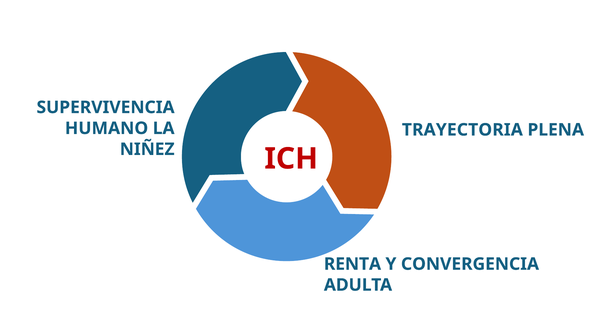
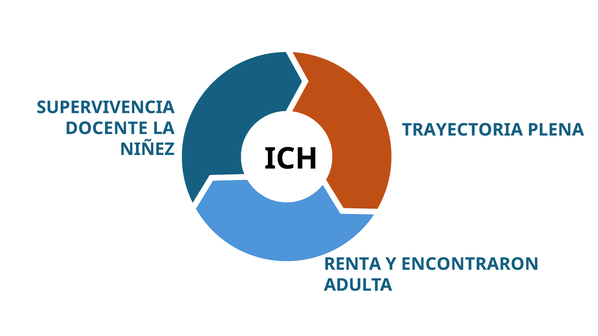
HUMANO: HUMANO -> DOCENTE
ICH colour: red -> black
CONVERGENCIA: CONVERGENCIA -> ENCONTRARON
